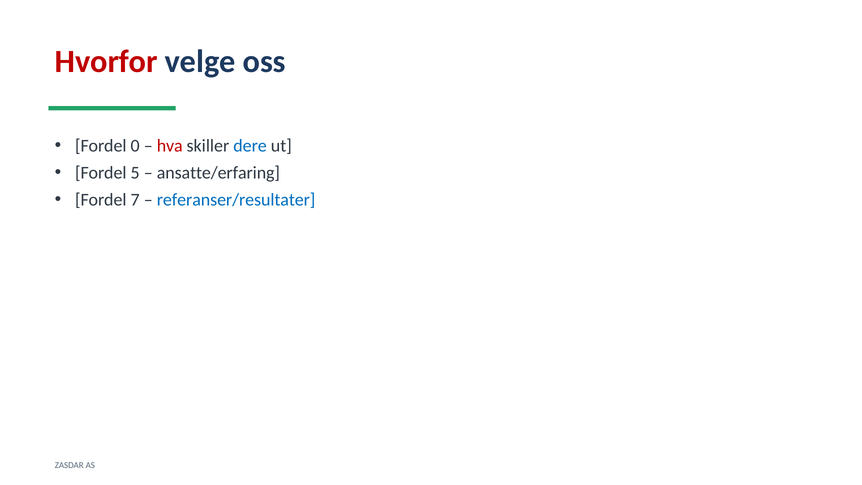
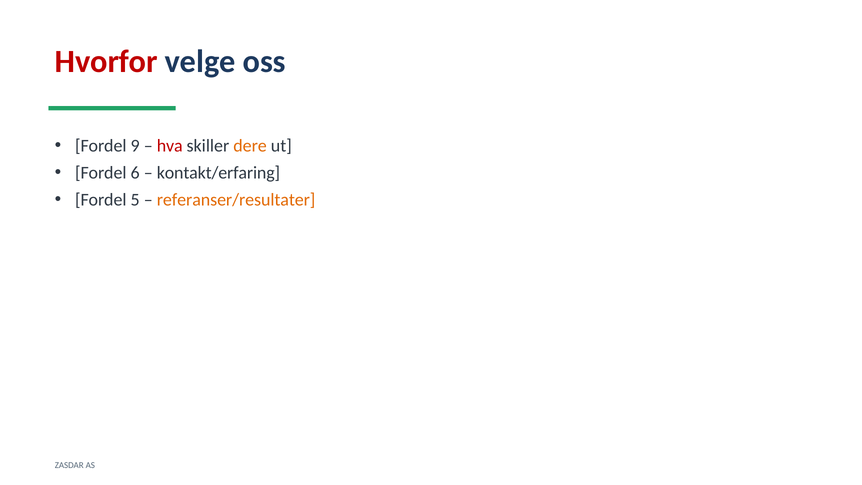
0: 0 -> 9
dere colour: blue -> orange
5: 5 -> 6
ansatte/erfaring: ansatte/erfaring -> kontakt/erfaring
7: 7 -> 5
referanser/resultater colour: blue -> orange
